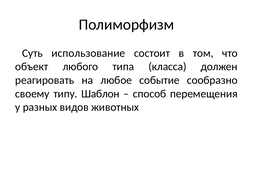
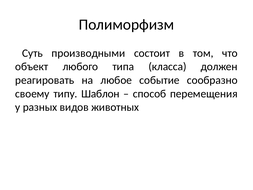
использование: использование -> производными
